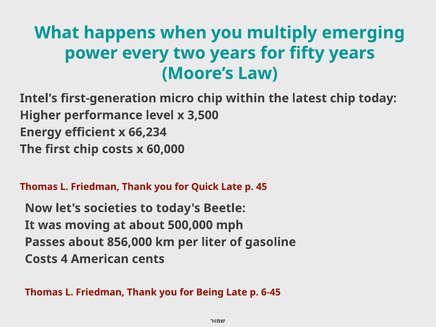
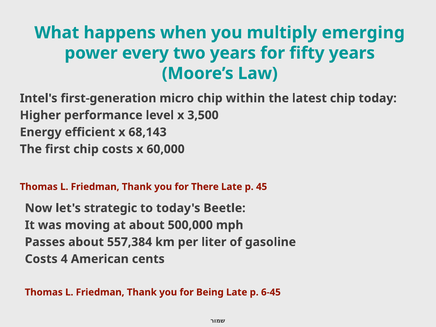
66,234: 66,234 -> 68,143
Quick: Quick -> There
societies: societies -> strategic
856,000: 856,000 -> 557,384
